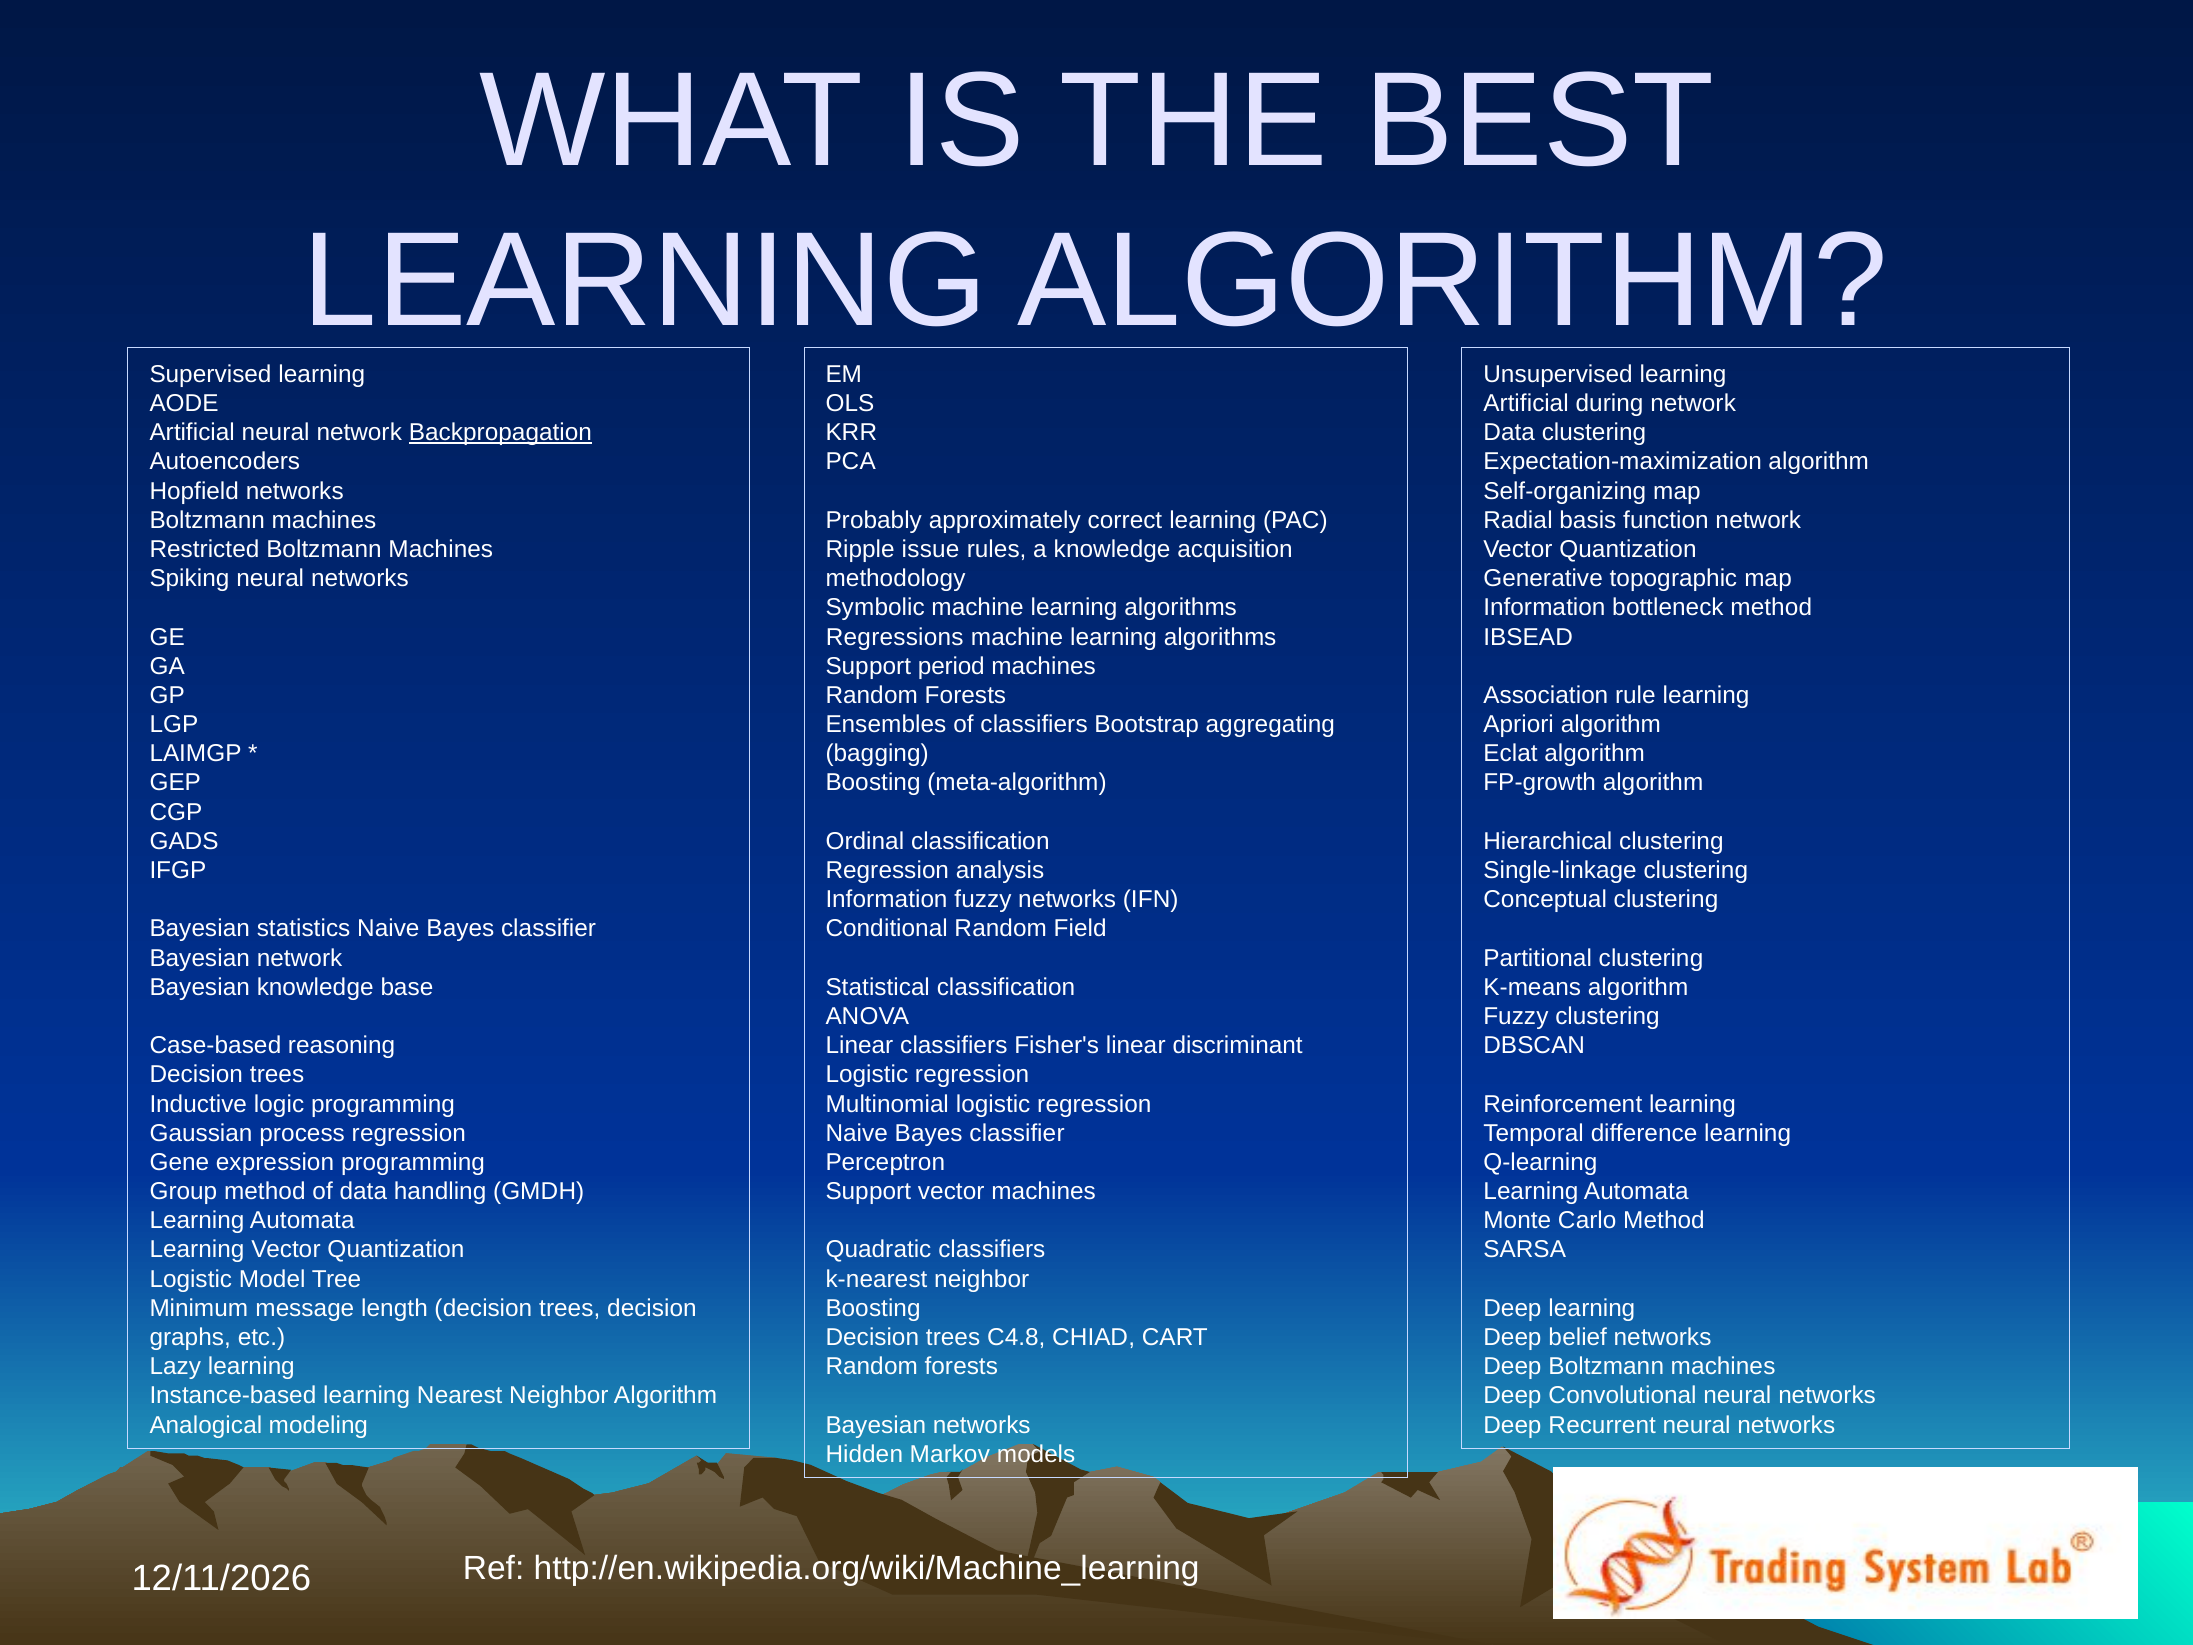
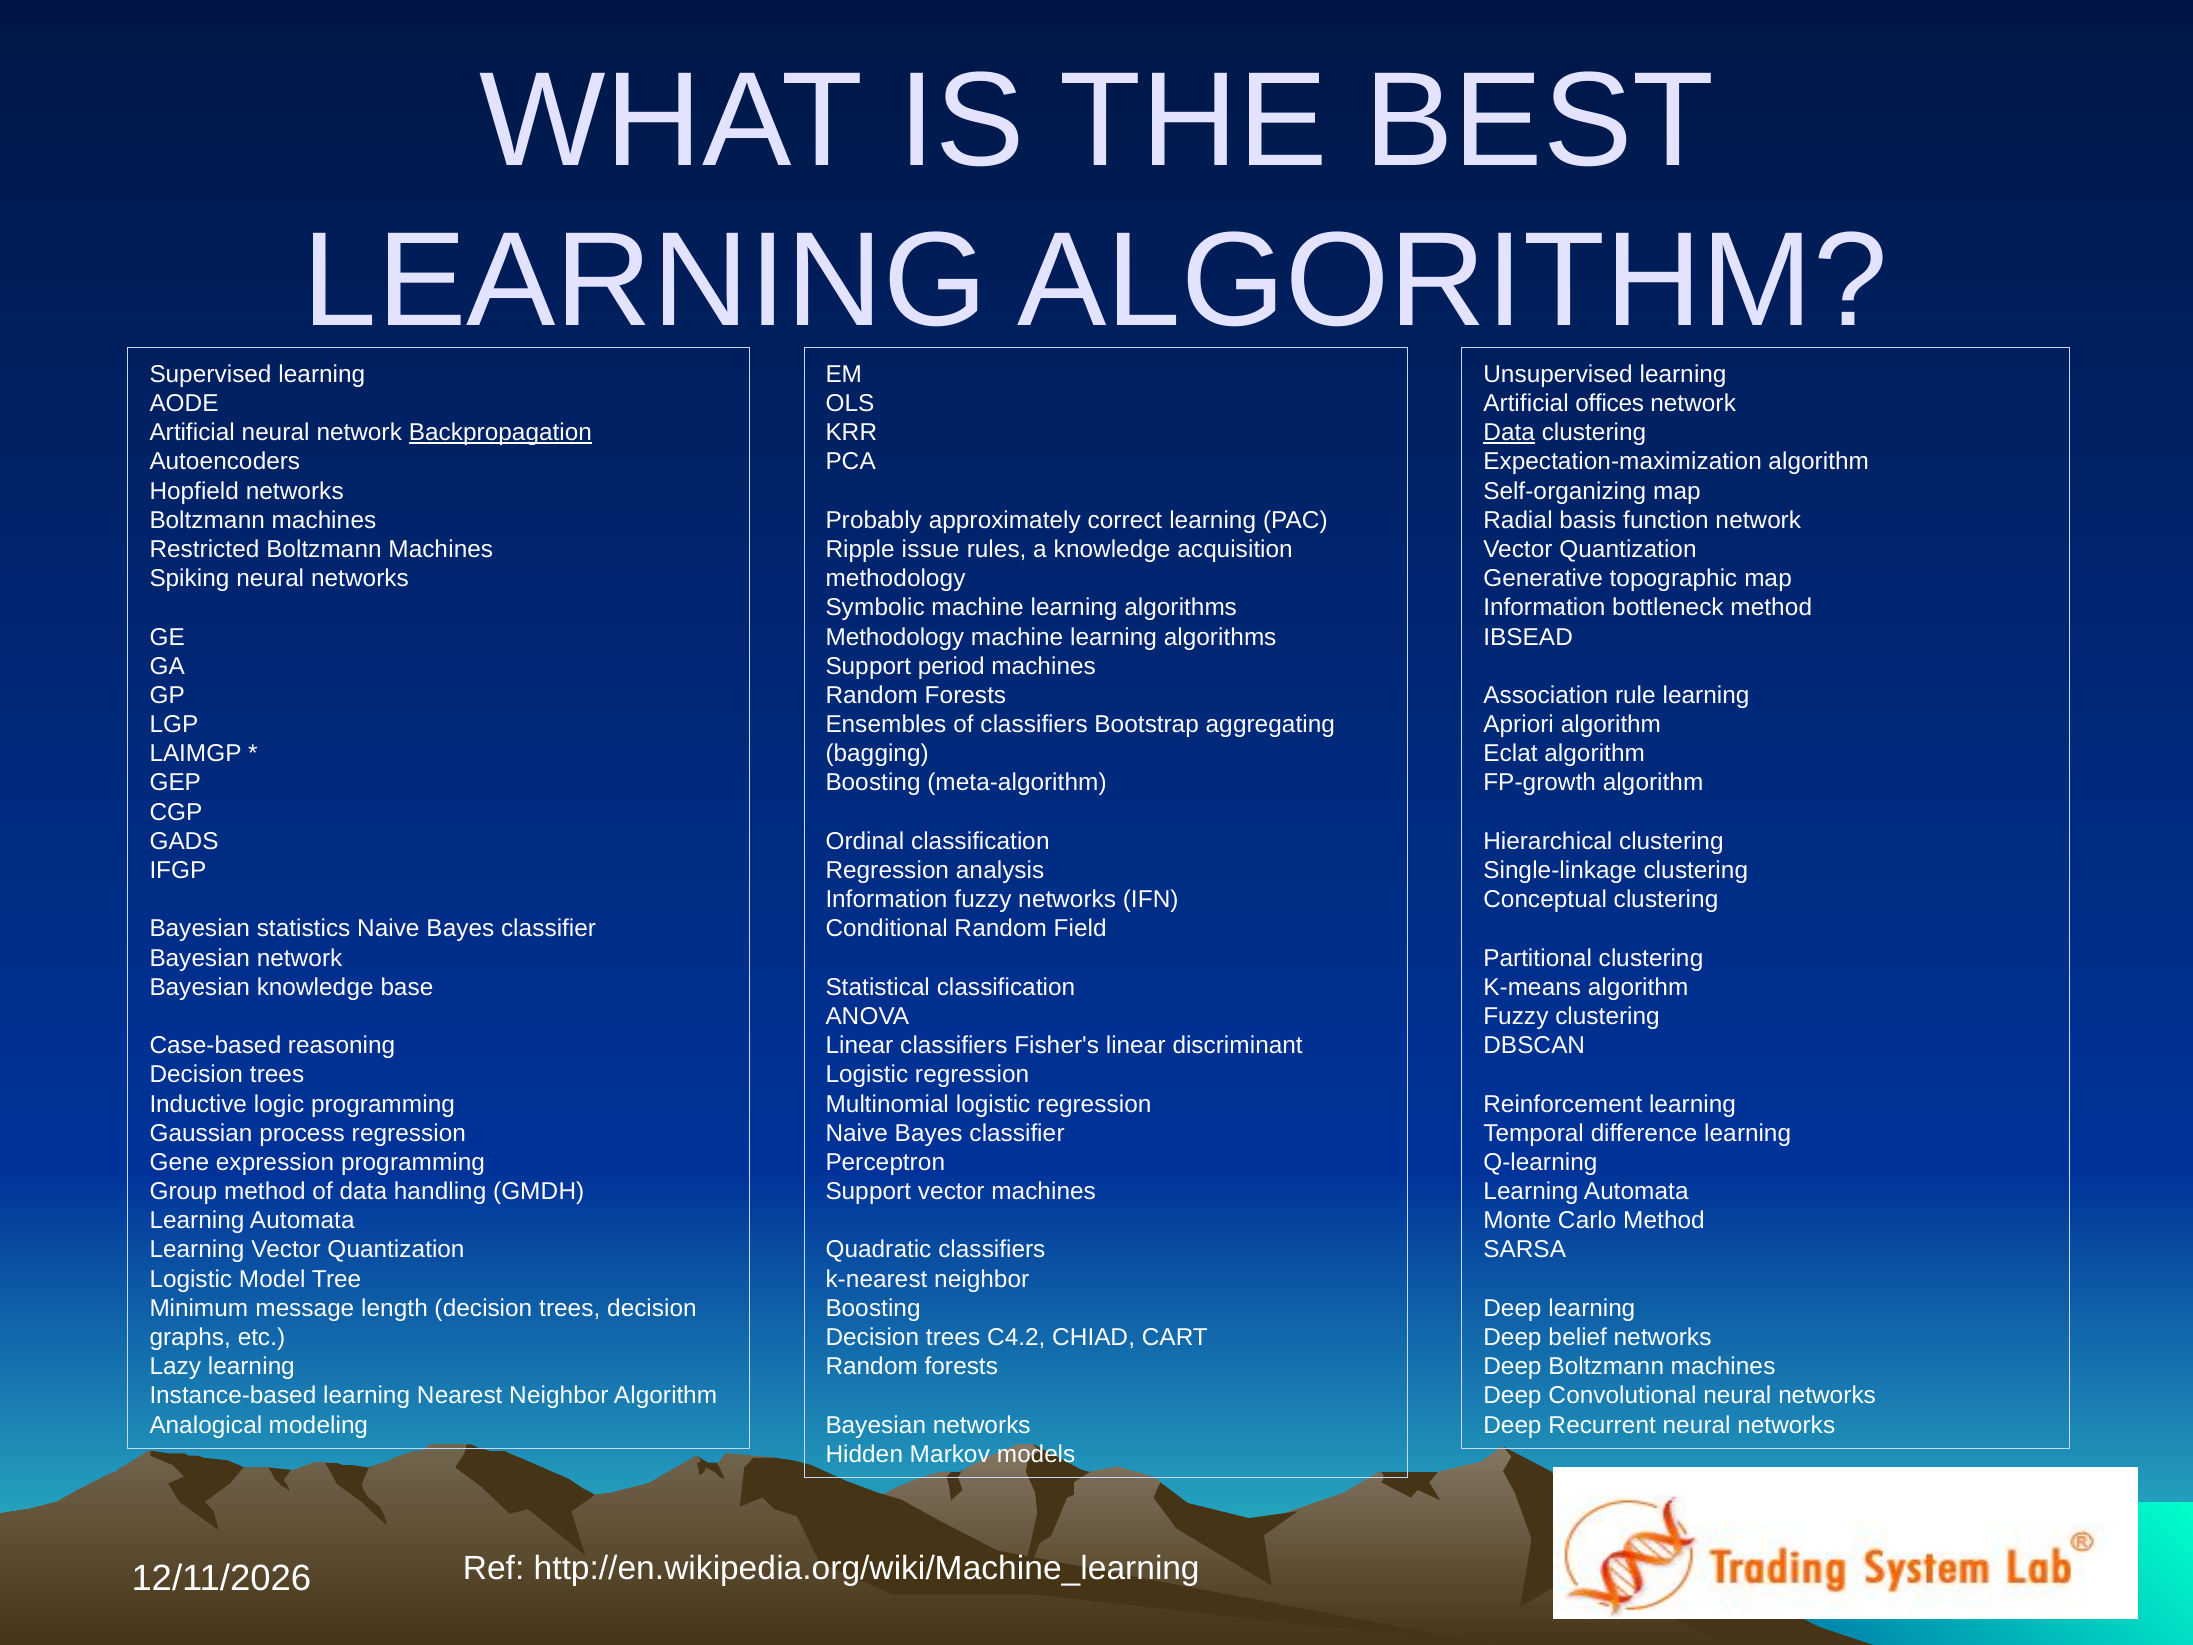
during: during -> offices
Data at (1509, 433) underline: none -> present
Regressions at (895, 637): Regressions -> Methodology
C4.8: C4.8 -> C4.2
